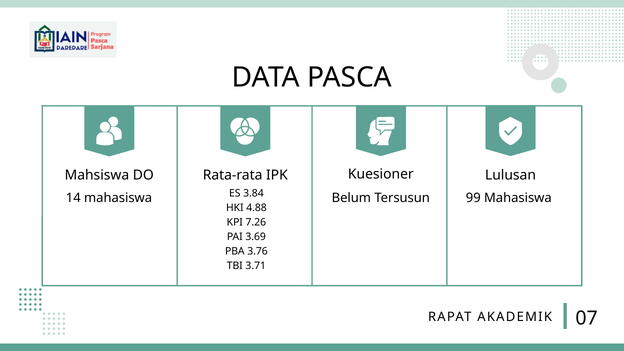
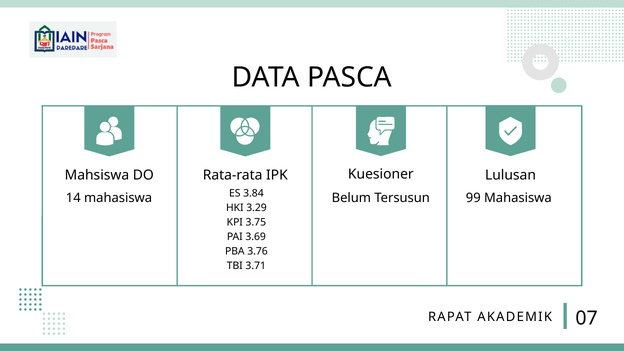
4.88: 4.88 -> 3.29
7.26: 7.26 -> 3.75
